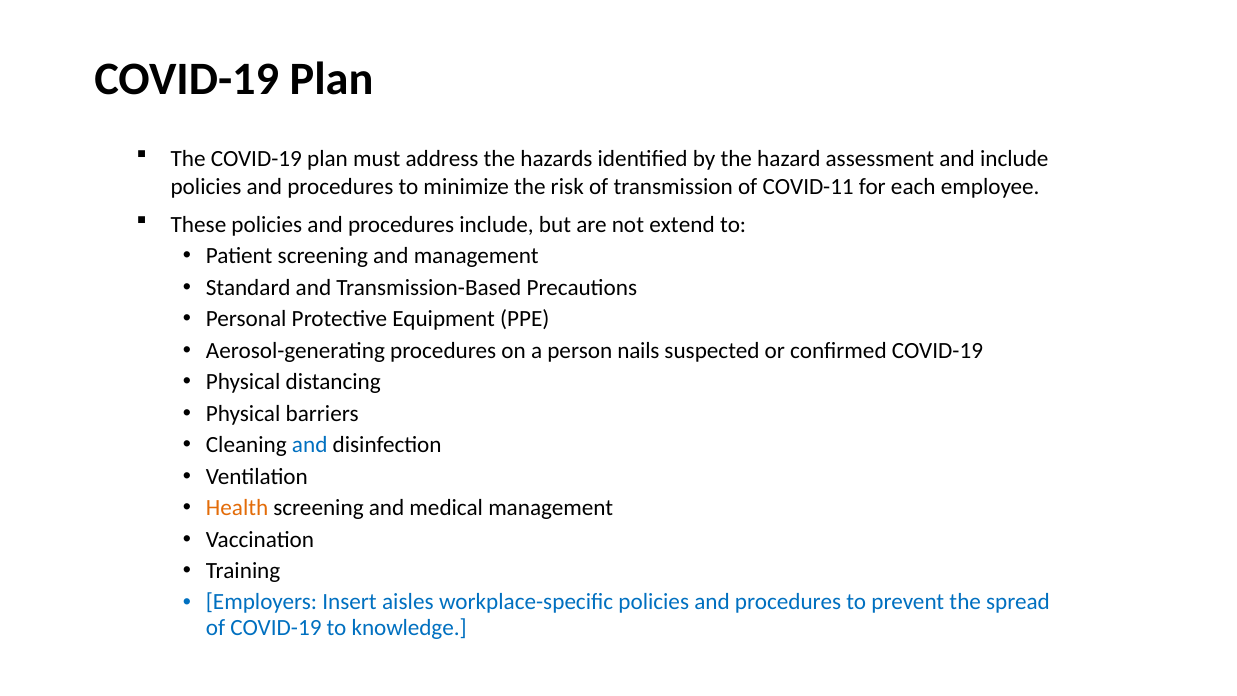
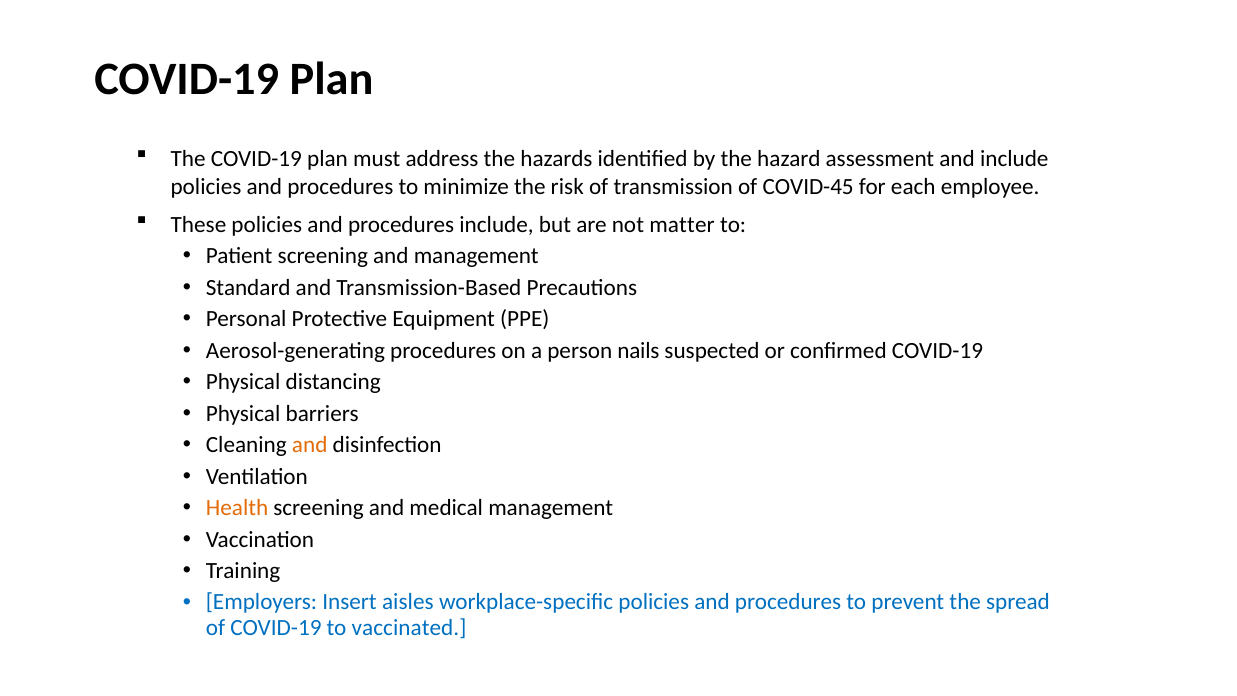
COVID-11: COVID-11 -> COVID-45
extend: extend -> matter
and at (310, 445) colour: blue -> orange
knowledge: knowledge -> vaccinated
